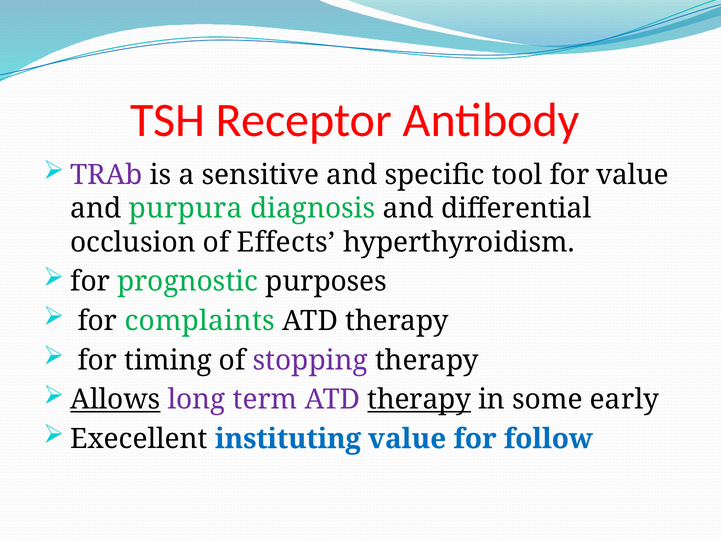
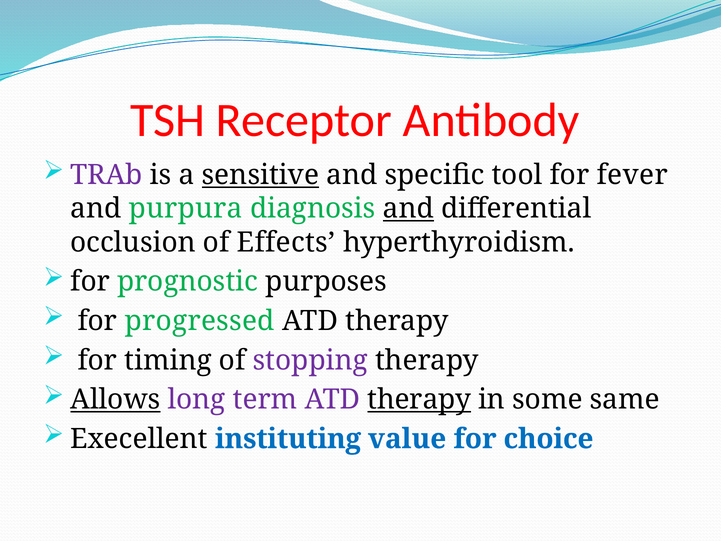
sensitive underline: none -> present
for value: value -> fever
and at (408, 209) underline: none -> present
complaints: complaints -> progressed
early: early -> same
follow: follow -> choice
